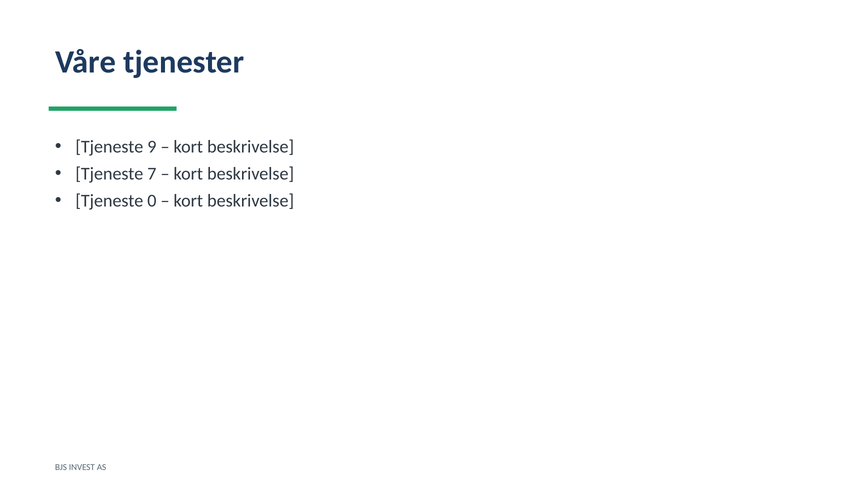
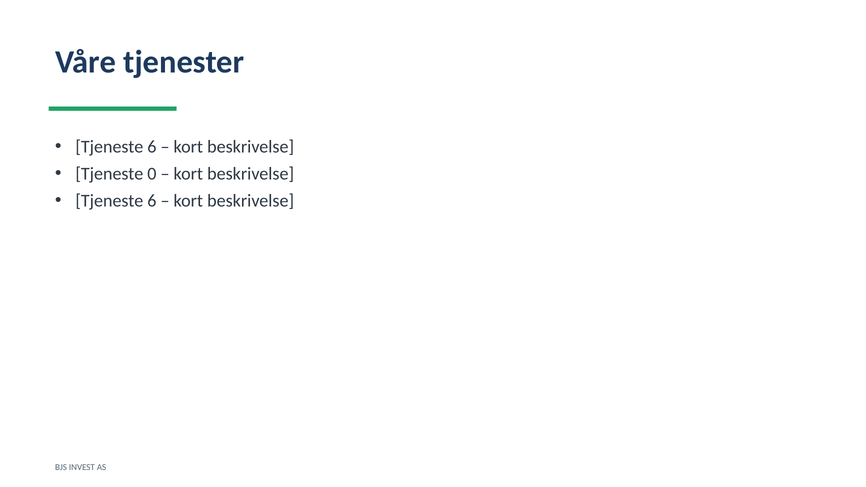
9 at (152, 147): 9 -> 6
7: 7 -> 0
0 at (152, 201): 0 -> 6
